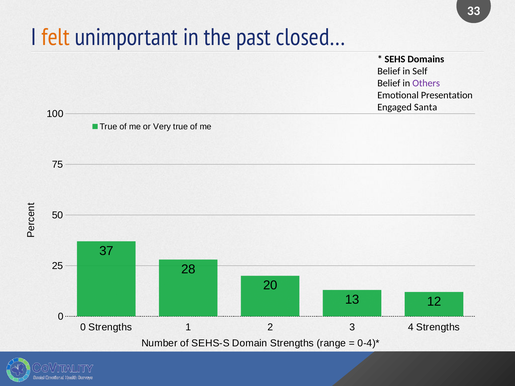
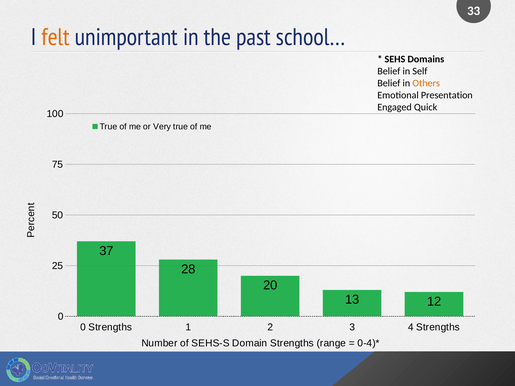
closed…: closed… -> school…
Others colour: purple -> orange
Santa: Santa -> Quick
